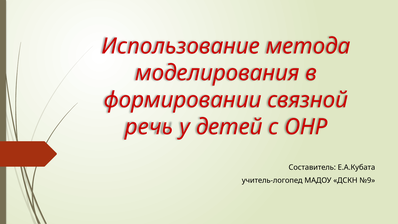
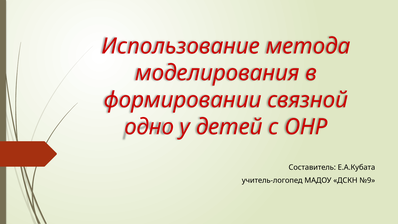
речь: речь -> одно
